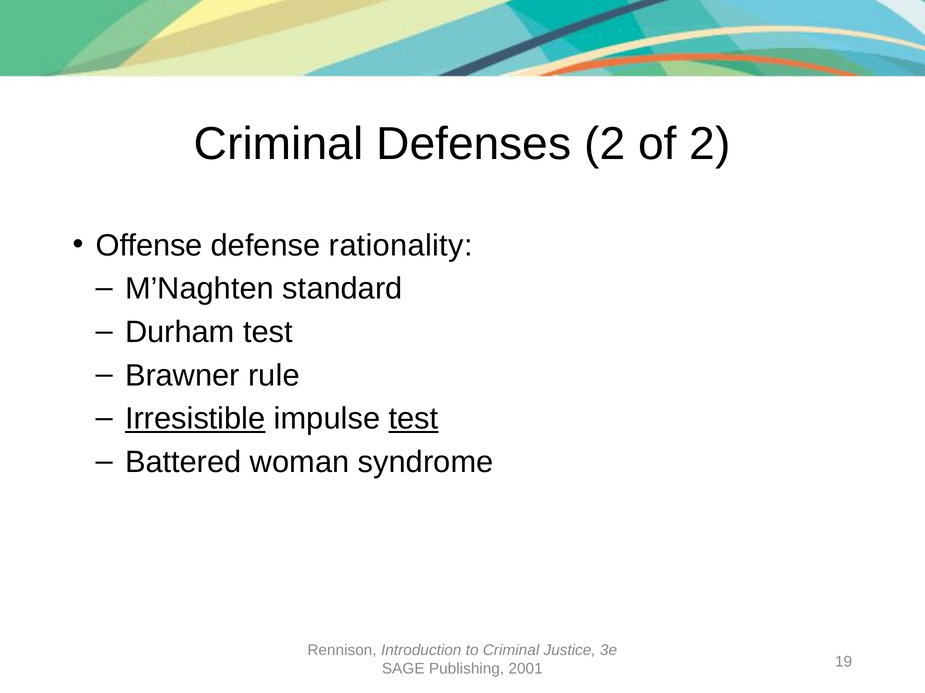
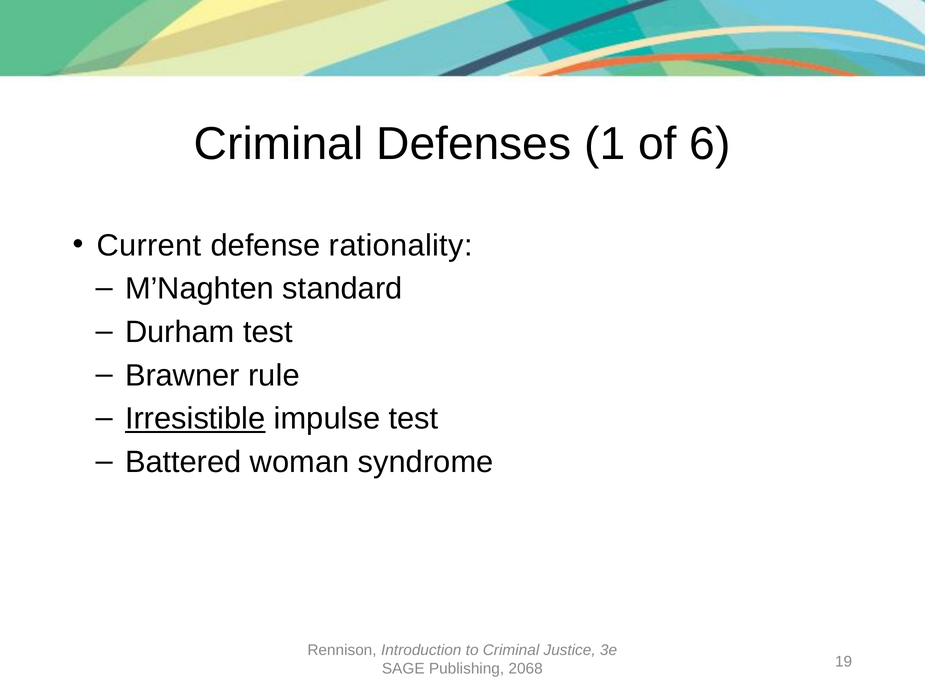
Defenses 2: 2 -> 1
of 2: 2 -> 6
Offense: Offense -> Current
test at (414, 419) underline: present -> none
2001: 2001 -> 2068
